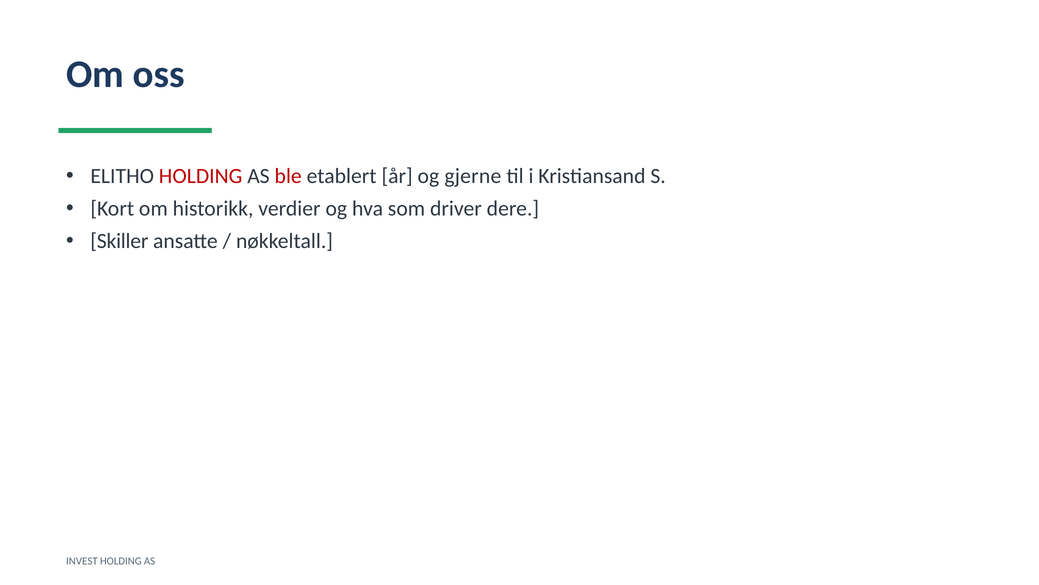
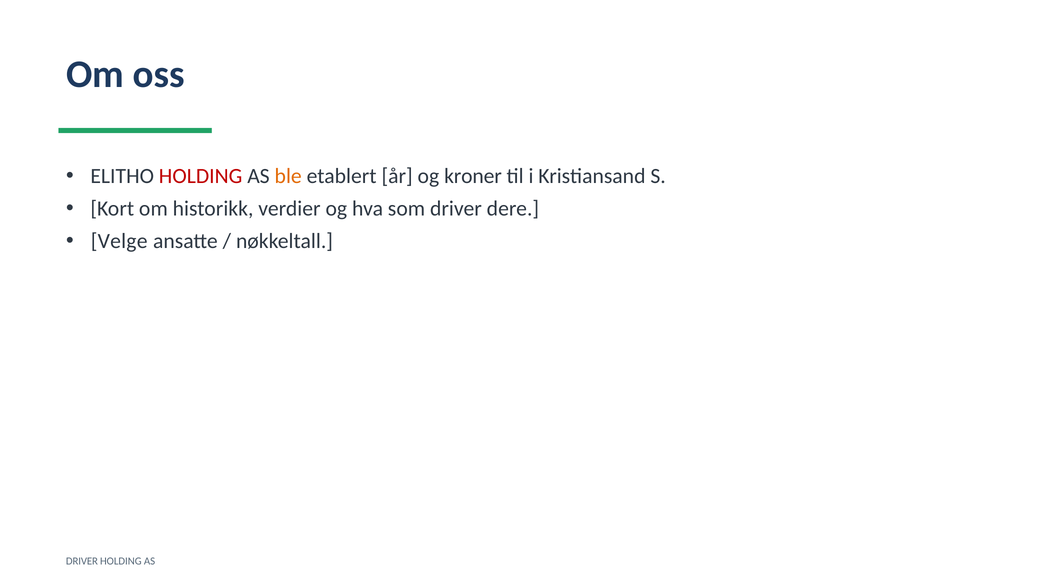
ble colour: red -> orange
gjerne: gjerne -> kroner
Skiller: Skiller -> Velge
INVEST at (82, 561): INVEST -> DRIVER
